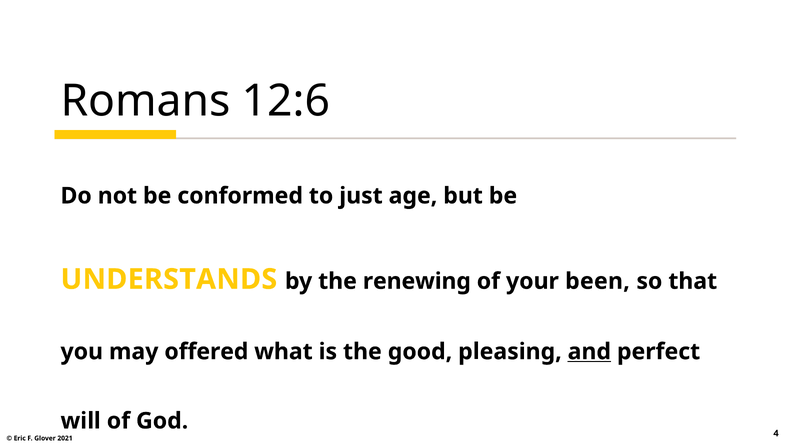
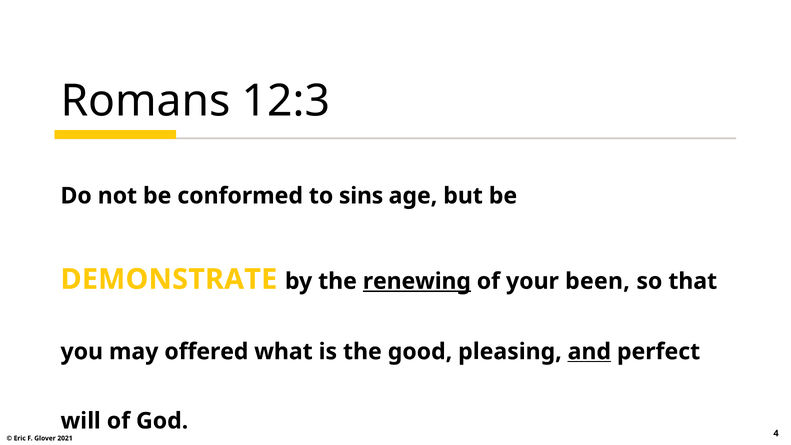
12:6: 12:6 -> 12:3
just: just -> sins
UNDERSTANDS: UNDERSTANDS -> DEMONSTRATE
renewing underline: none -> present
